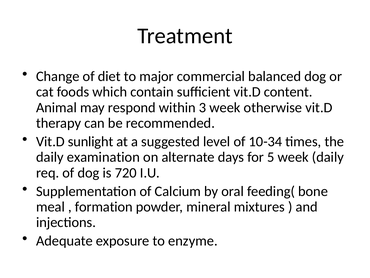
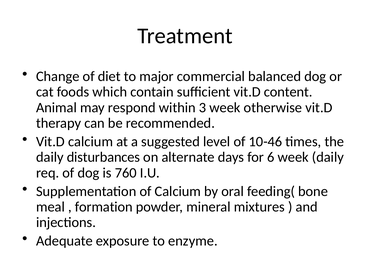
Vit.D sunlight: sunlight -> calcium
10-34: 10-34 -> 10-46
examination: examination -> disturbances
5: 5 -> 6
720: 720 -> 760
